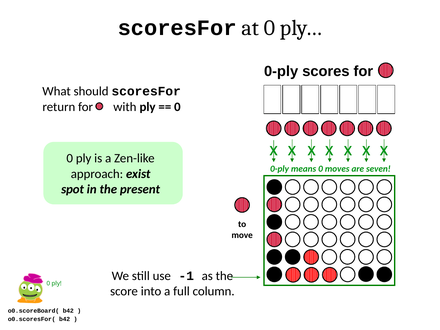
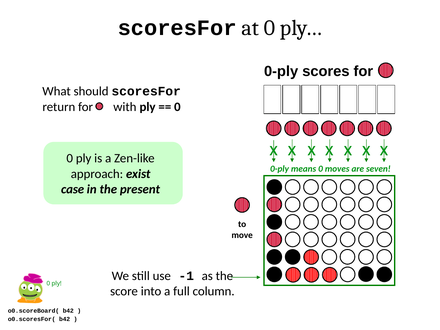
spot: spot -> case
